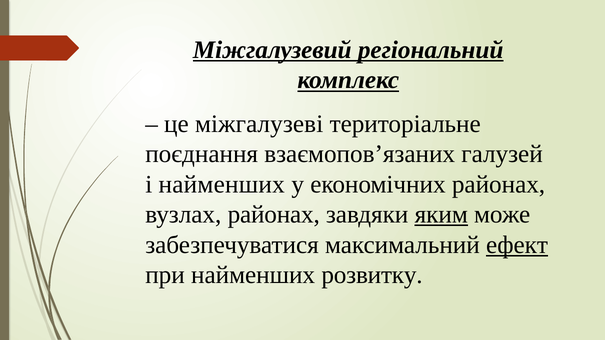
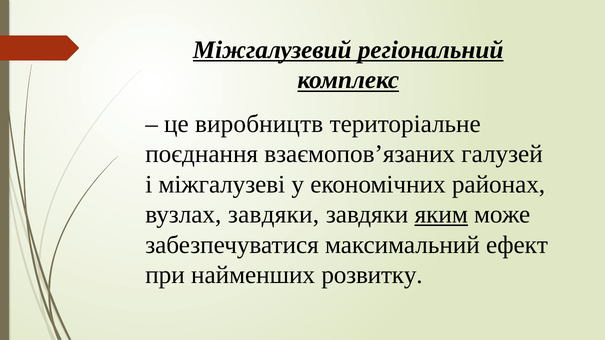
міжгалузеві: міжгалузеві -> виробництв
і найменших: найменших -> міжгалузеві
вузлах районах: районах -> завдяки
ефект underline: present -> none
